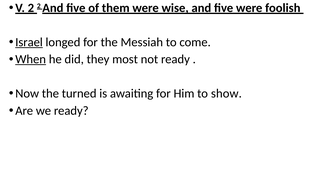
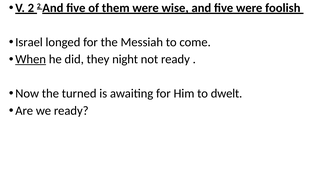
Israel underline: present -> none
most: most -> night
show: show -> dwelt
